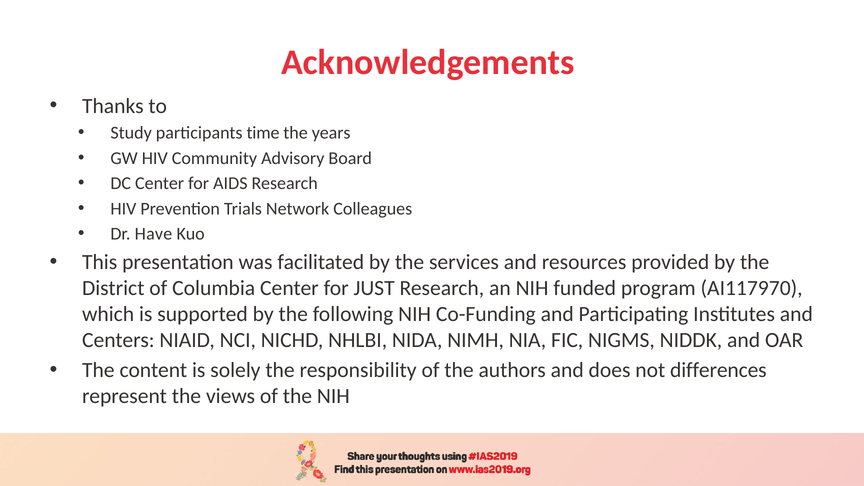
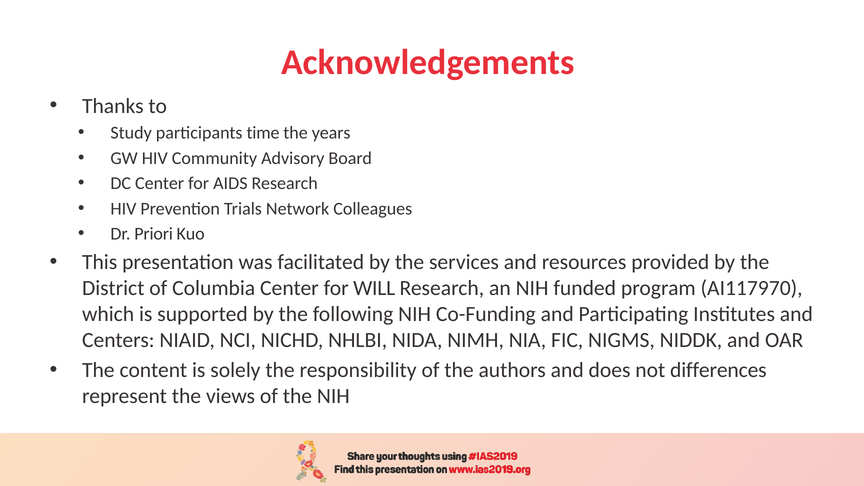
Have: Have -> Priori
JUST: JUST -> WILL
